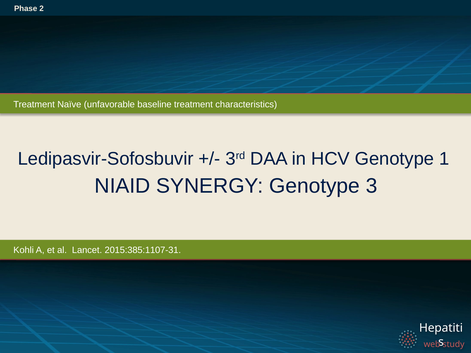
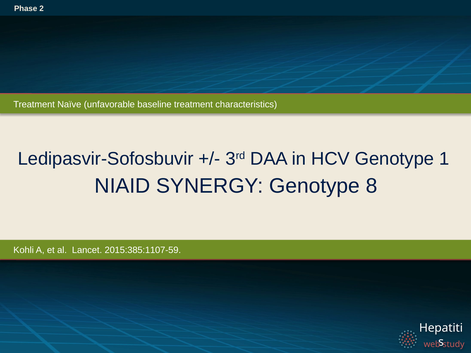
3: 3 -> 8
2015:385:1107-31: 2015:385:1107-31 -> 2015:385:1107-59
